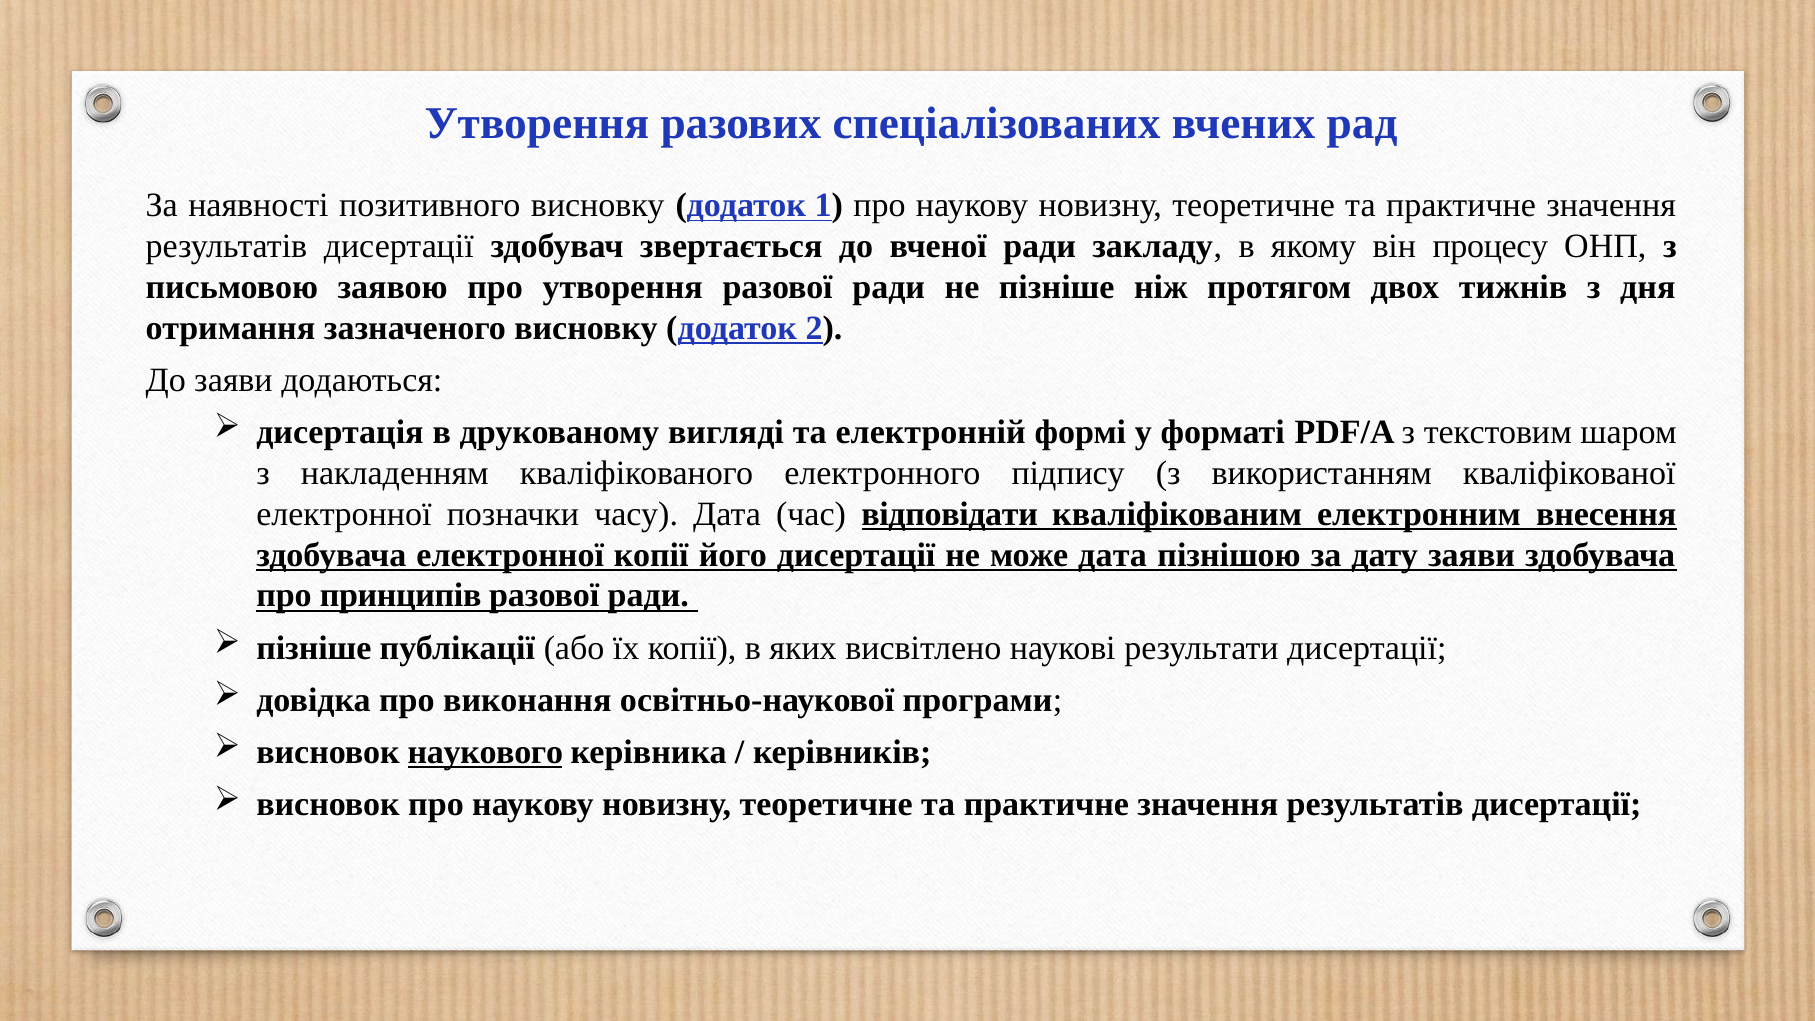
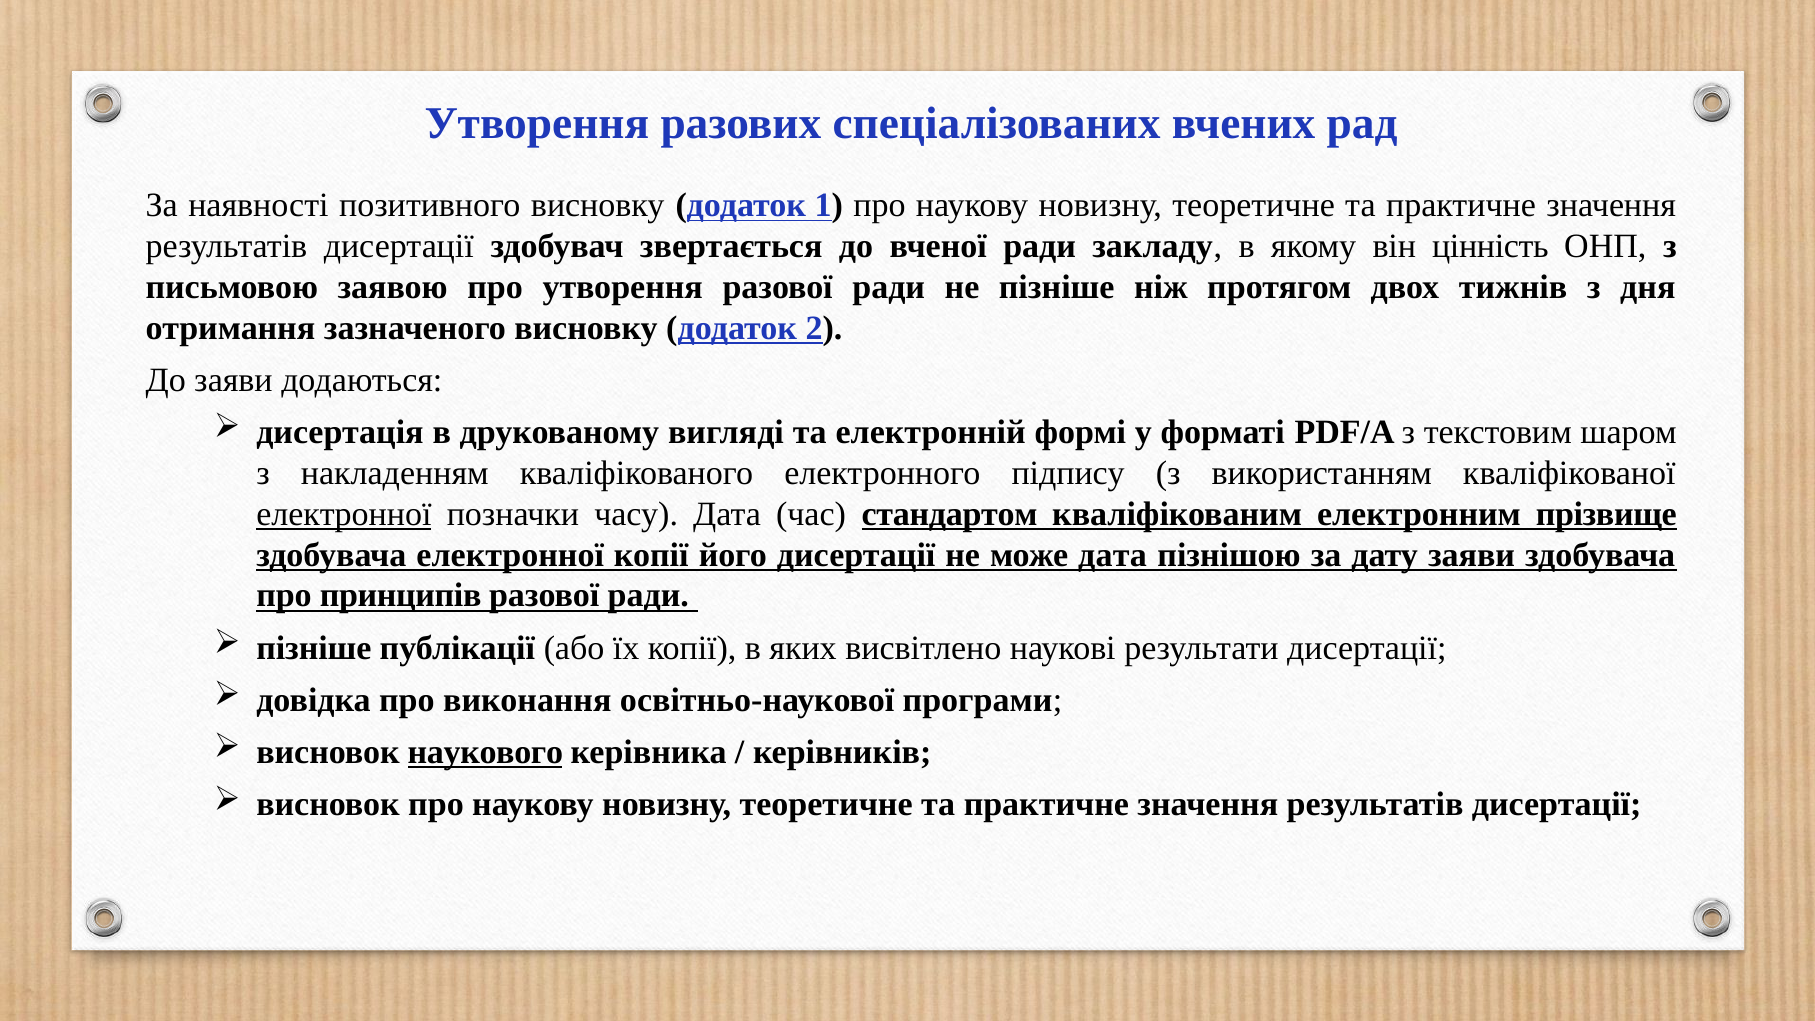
процесу: процесу -> цінність
електронної at (344, 514) underline: none -> present
відповідати: відповідати -> стандартом
внесення: внесення -> прізвище
